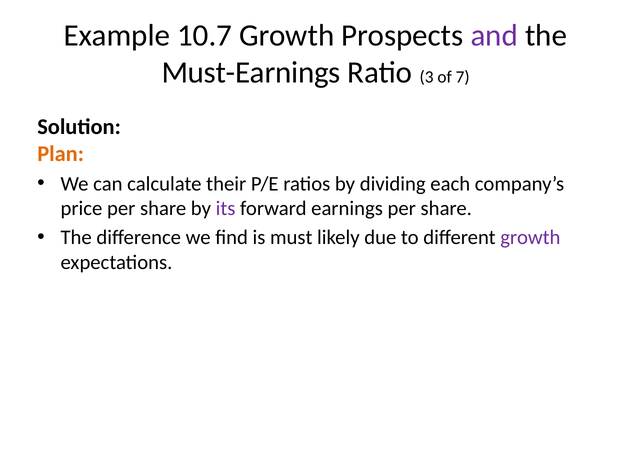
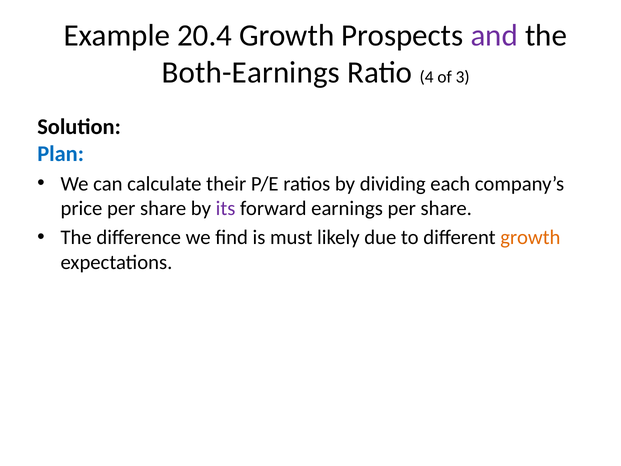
10.7: 10.7 -> 20.4
Must-Earnings: Must-Earnings -> Both-Earnings
3: 3 -> 4
7: 7 -> 3
Plan colour: orange -> blue
growth at (530, 237) colour: purple -> orange
